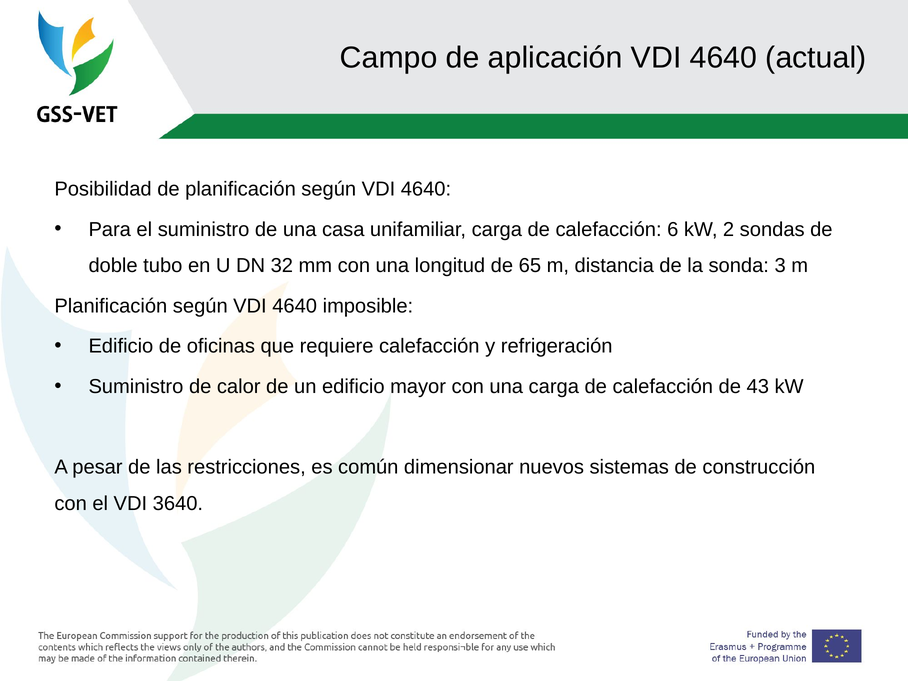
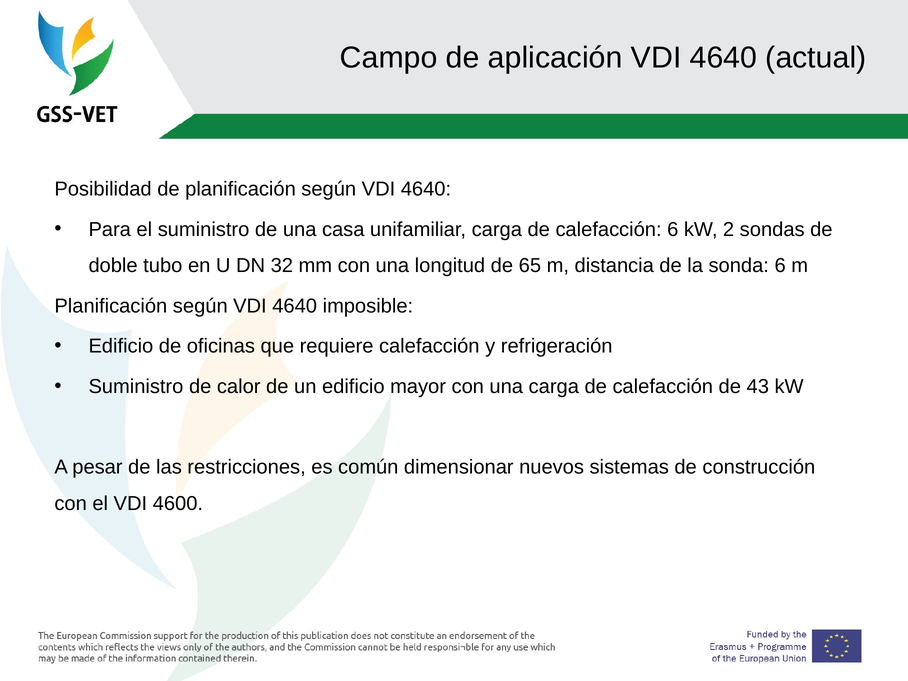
sonda 3: 3 -> 6
3640: 3640 -> 4600
